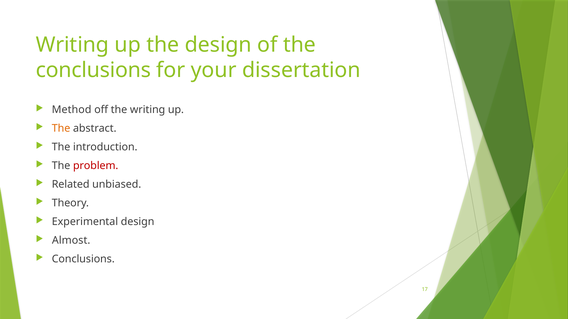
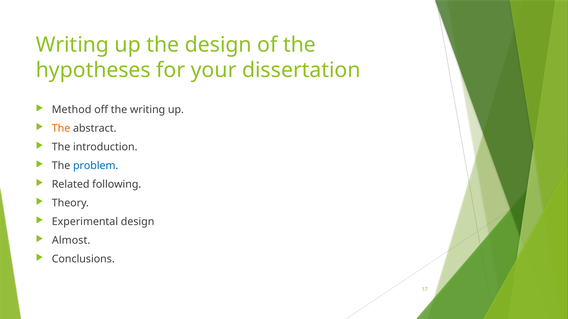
conclusions at (93, 70): conclusions -> hypotheses
problem colour: red -> blue
unbiased: unbiased -> following
